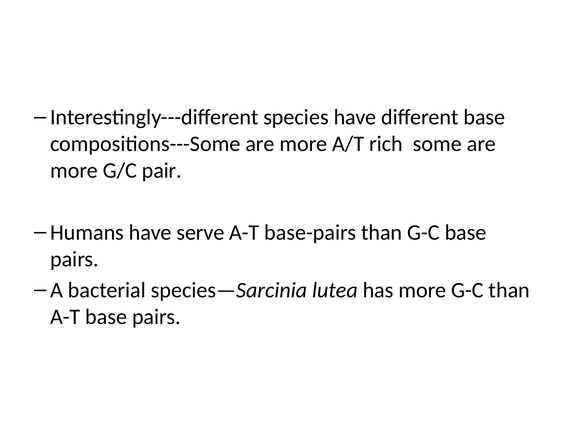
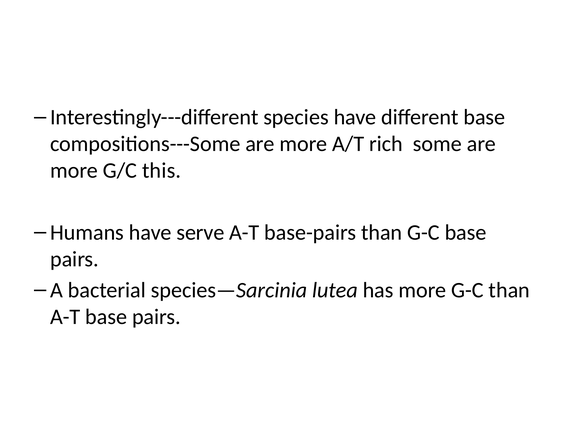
pair: pair -> this
